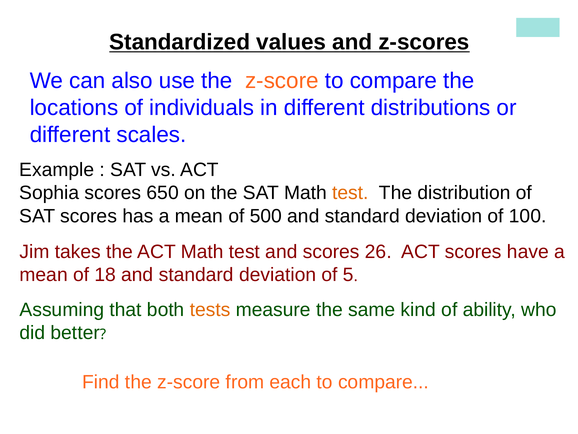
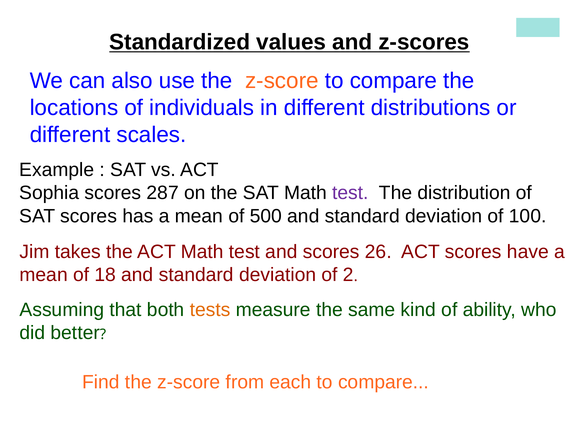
650: 650 -> 287
test at (350, 193) colour: orange -> purple
5: 5 -> 2
